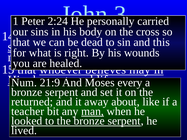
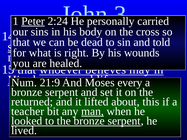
Peter underline: none -> present
this: this -> told
it away: away -> lifted
like: like -> this
